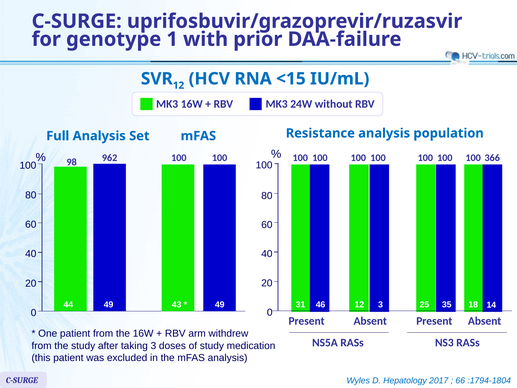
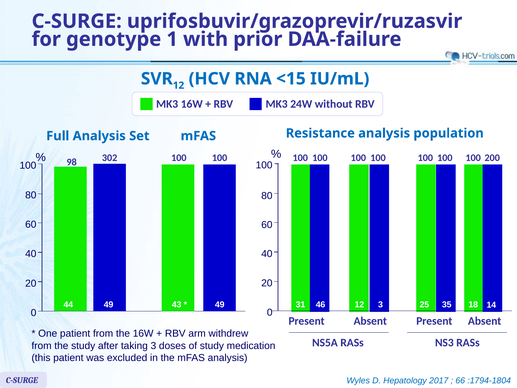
366: 366 -> 200
962: 962 -> 302
